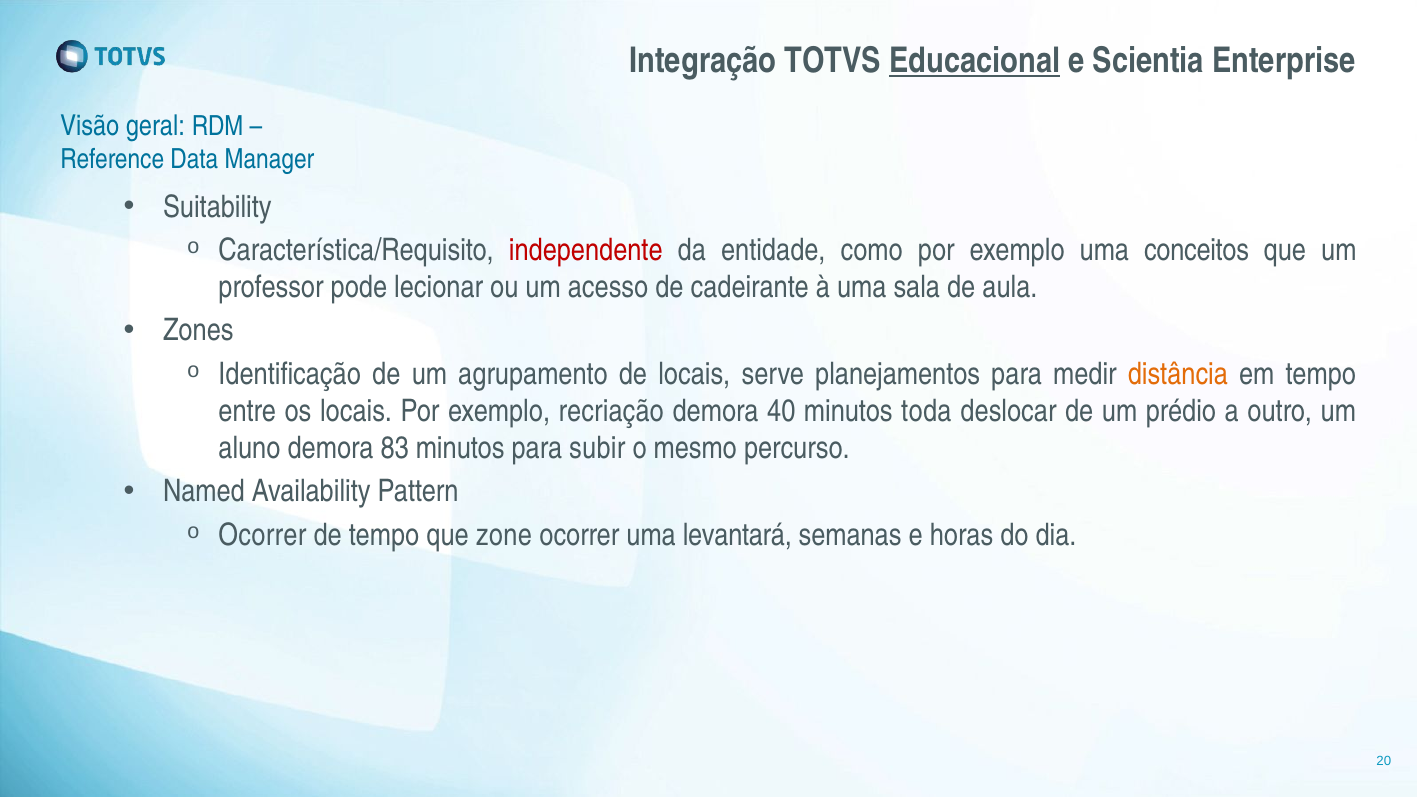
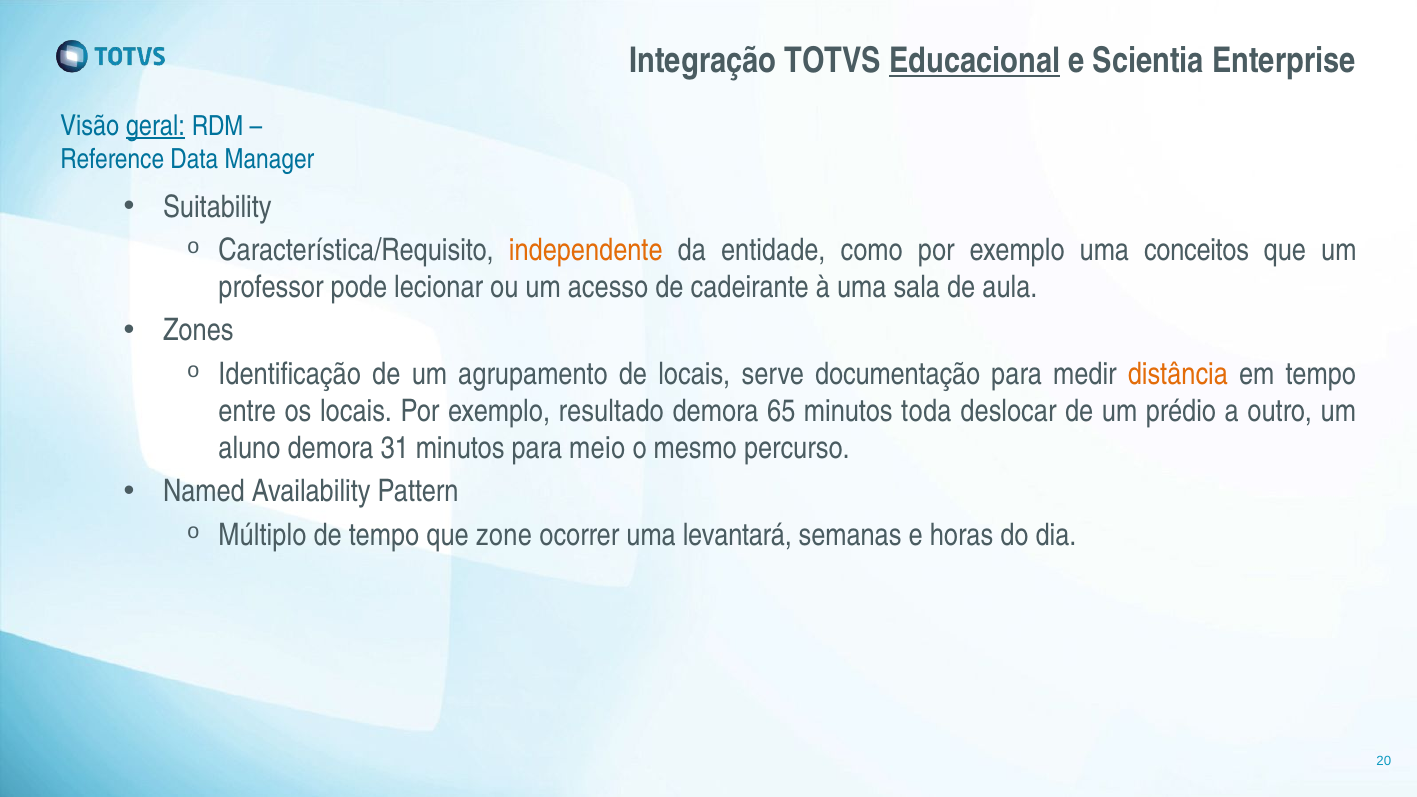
geral underline: none -> present
independente colour: red -> orange
planejamentos: planejamentos -> documentação
recriação: recriação -> resultado
40: 40 -> 65
83: 83 -> 31
subir: subir -> meio
o Ocorrer: Ocorrer -> Múltiplo
